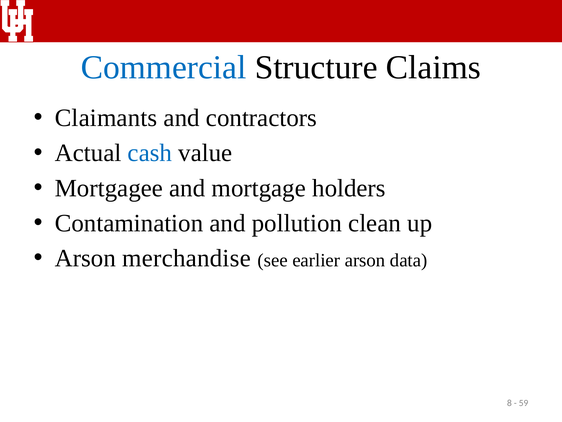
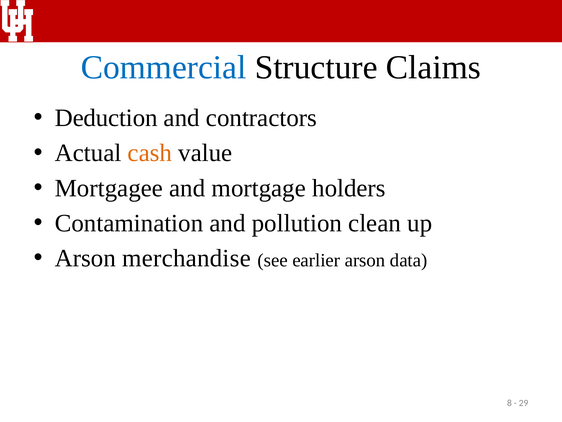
Claimants: Claimants -> Deduction
cash colour: blue -> orange
59: 59 -> 29
